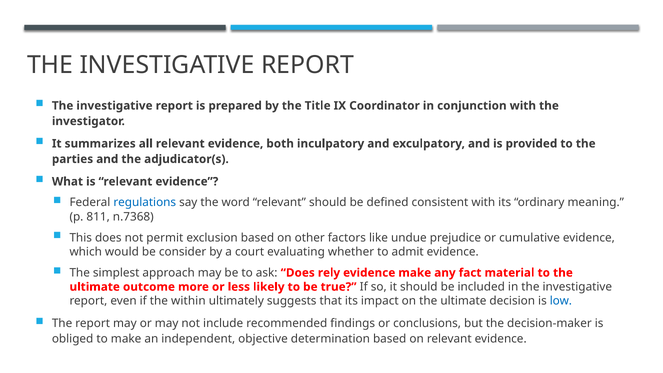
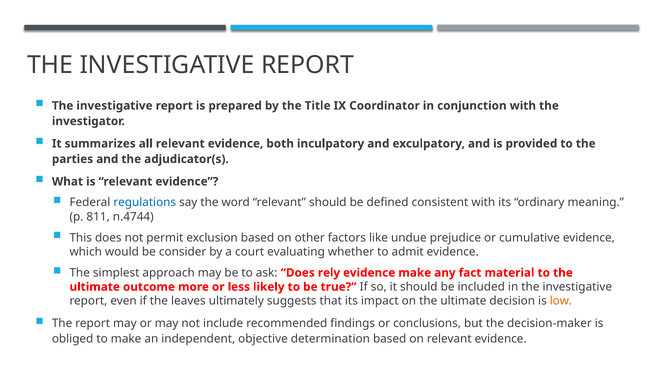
n.7368: n.7368 -> n.4744
within: within -> leaves
low colour: blue -> orange
